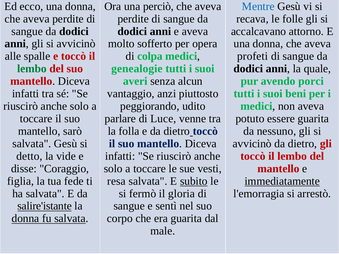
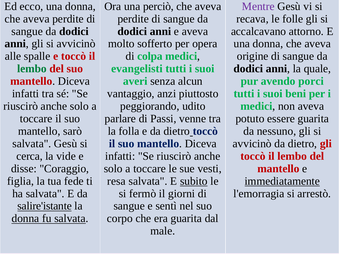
Mentre colour: blue -> purple
profeti: profeti -> origine
genealogie: genealogie -> evangelisti
Luce: Luce -> Passi
detto: detto -> cerca
gloria: gloria -> giorni
